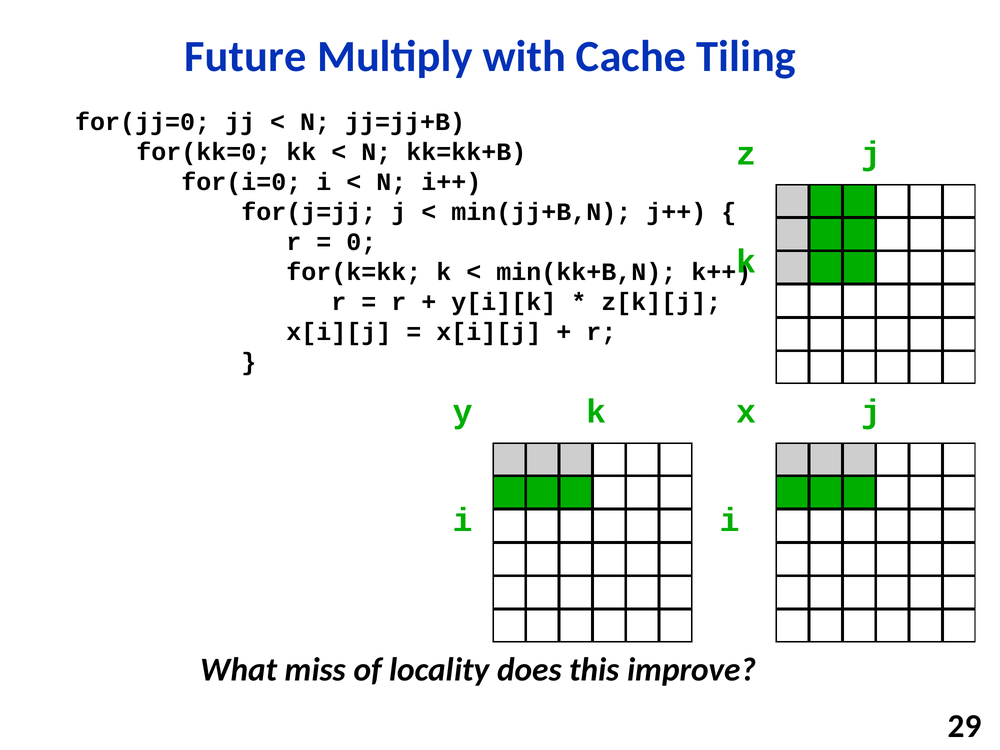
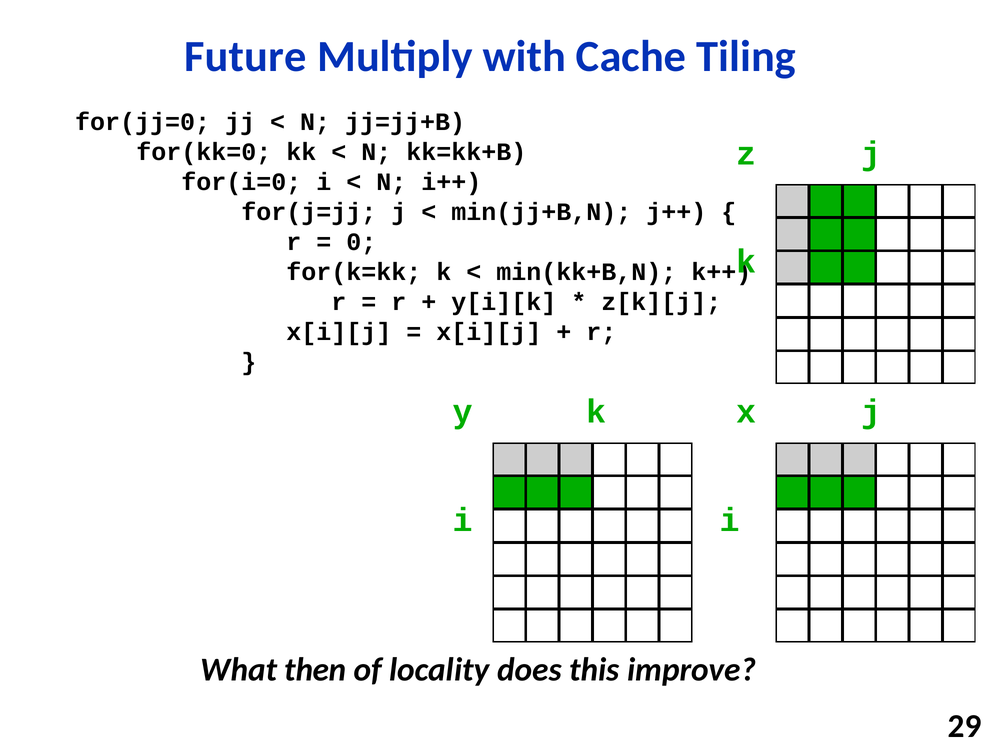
miss: miss -> then
